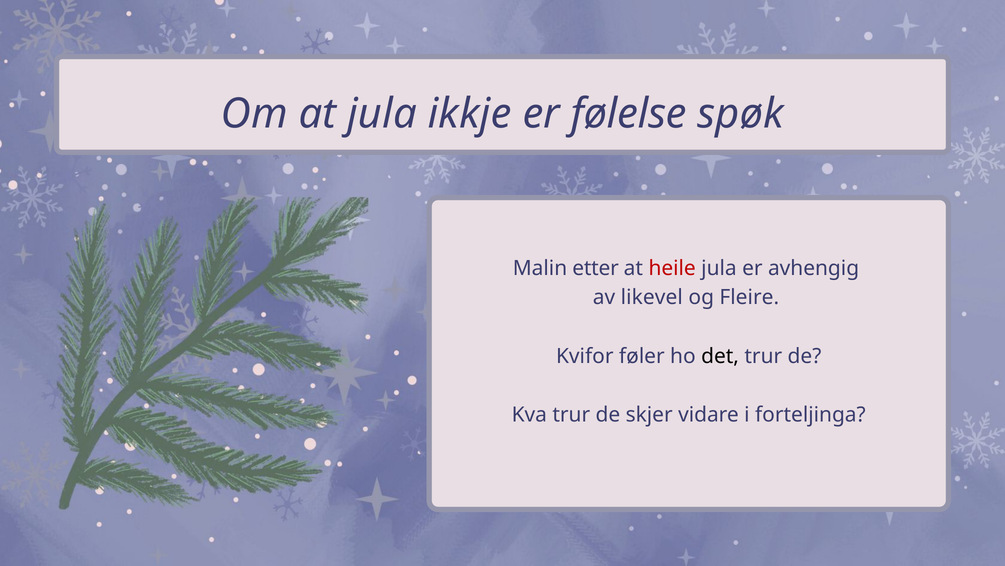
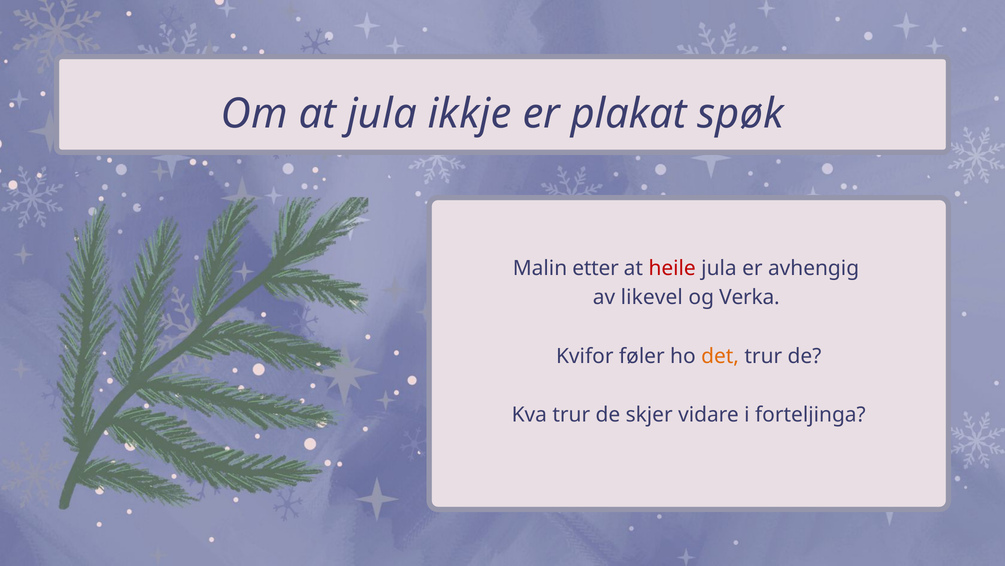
følelse: følelse -> plakat
Fleire: Fleire -> Verka
det colour: black -> orange
